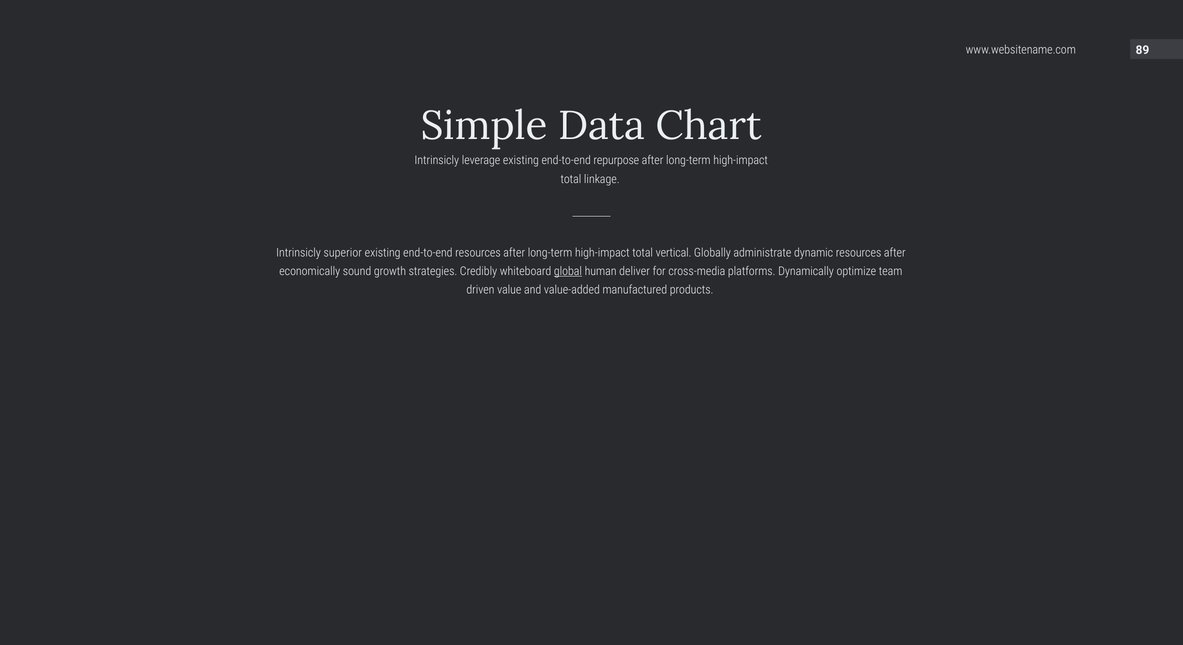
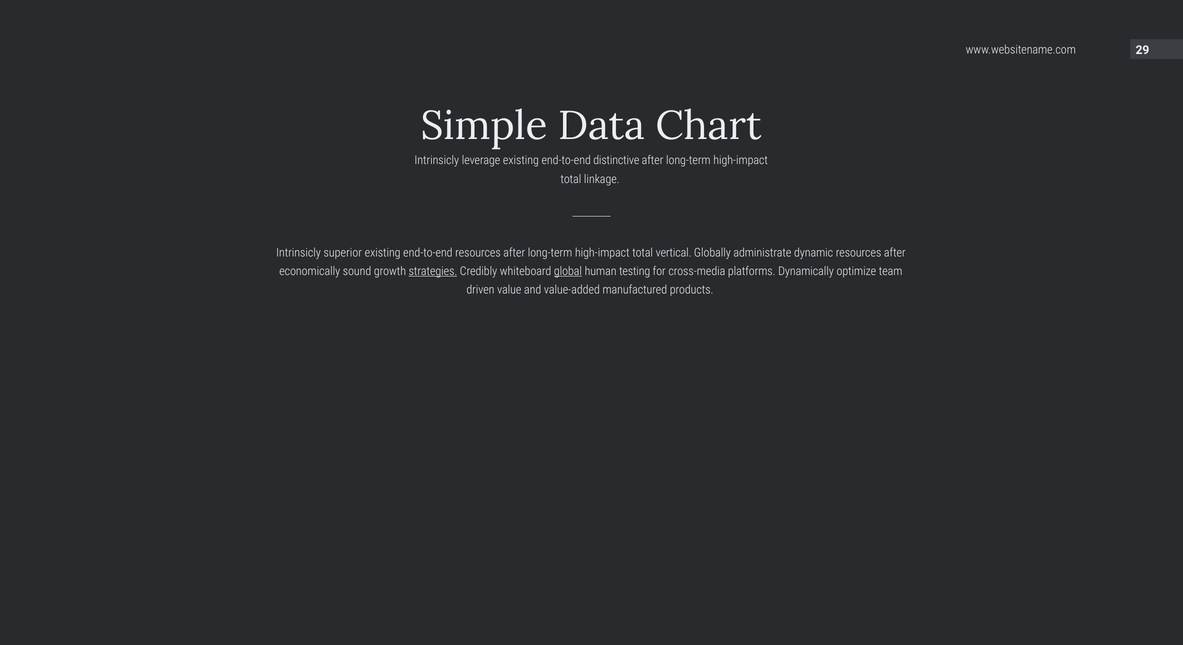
89: 89 -> 29
repurpose: repurpose -> distinctive
strategies underline: none -> present
deliver: deliver -> testing
